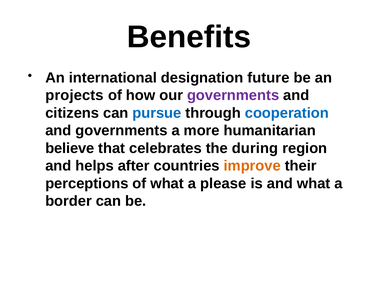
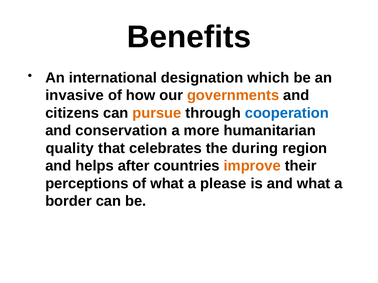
future: future -> which
projects: projects -> invasive
governments at (233, 96) colour: purple -> orange
pursue colour: blue -> orange
and governments: governments -> conservation
believe: believe -> quality
